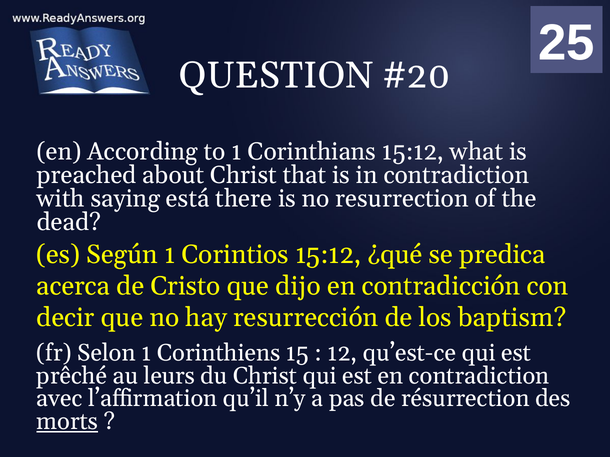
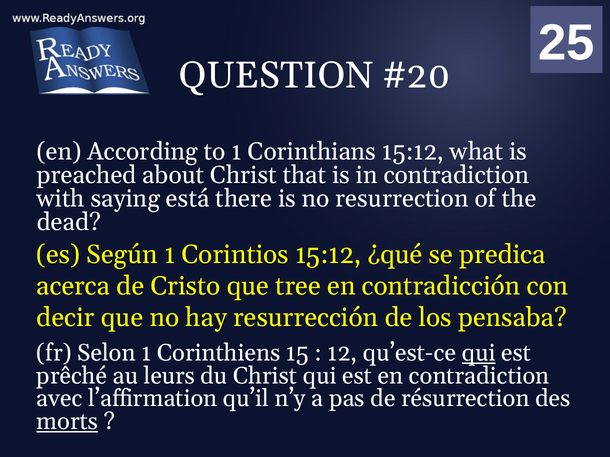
dijo: dijo -> tree
baptism: baptism -> pensaba
qui at (479, 353) underline: none -> present
